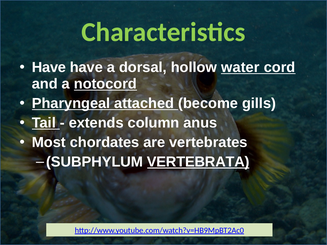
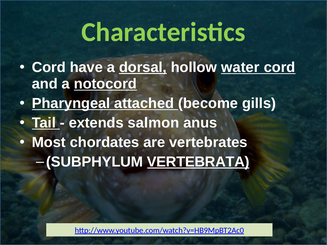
Have at (49, 67): Have -> Cord
dorsal underline: none -> present
column: column -> salmon
